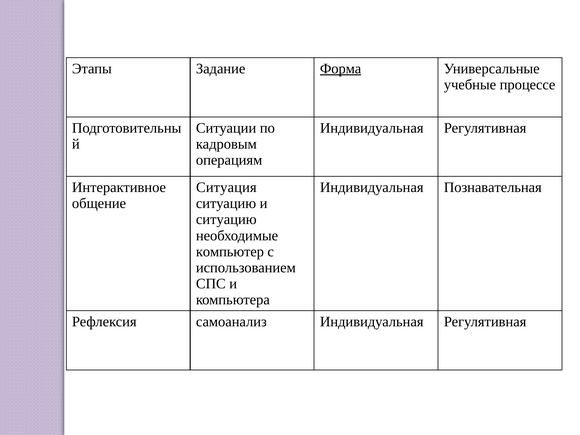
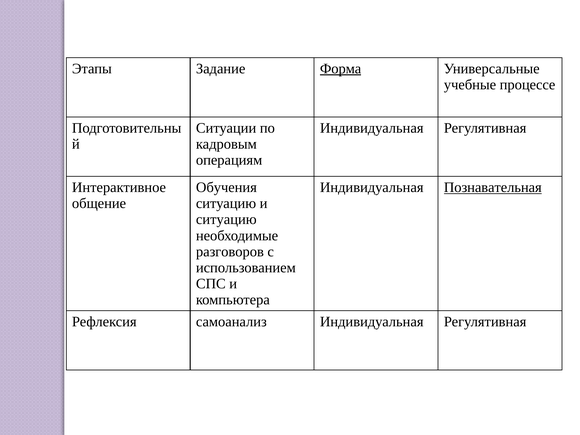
Ситуация: Ситуация -> Обучения
Познавательная underline: none -> present
компьютер: компьютер -> разговоров
